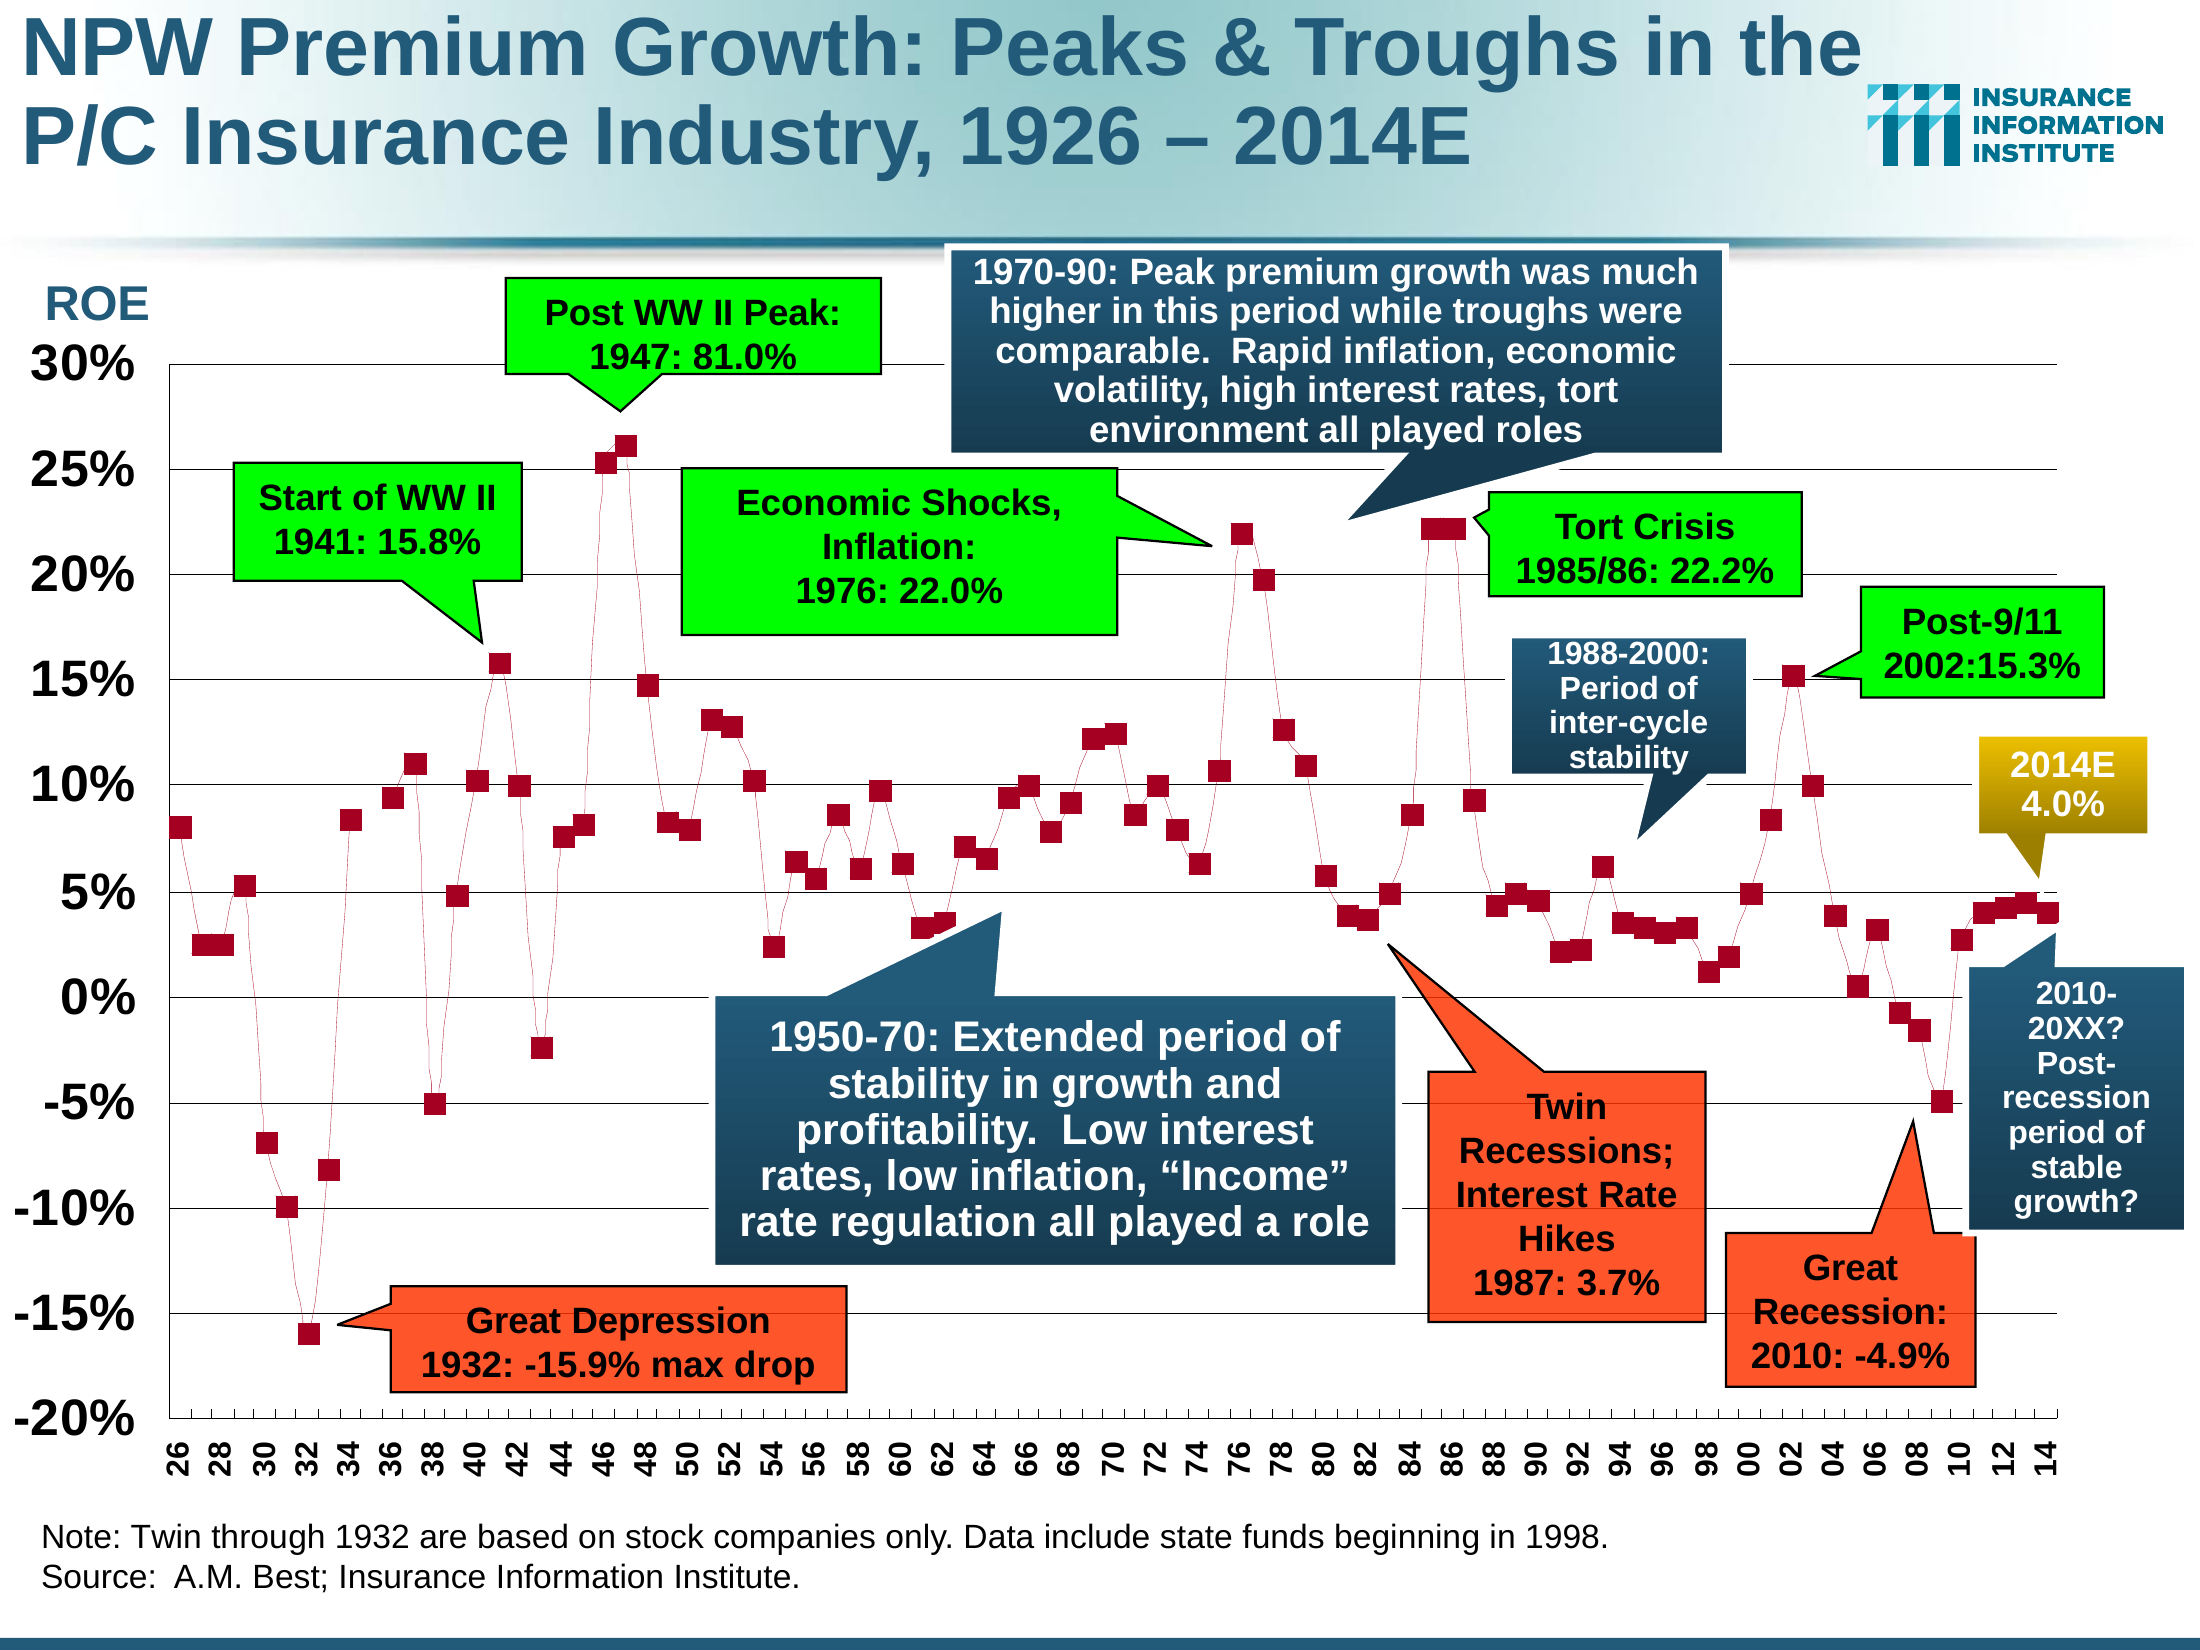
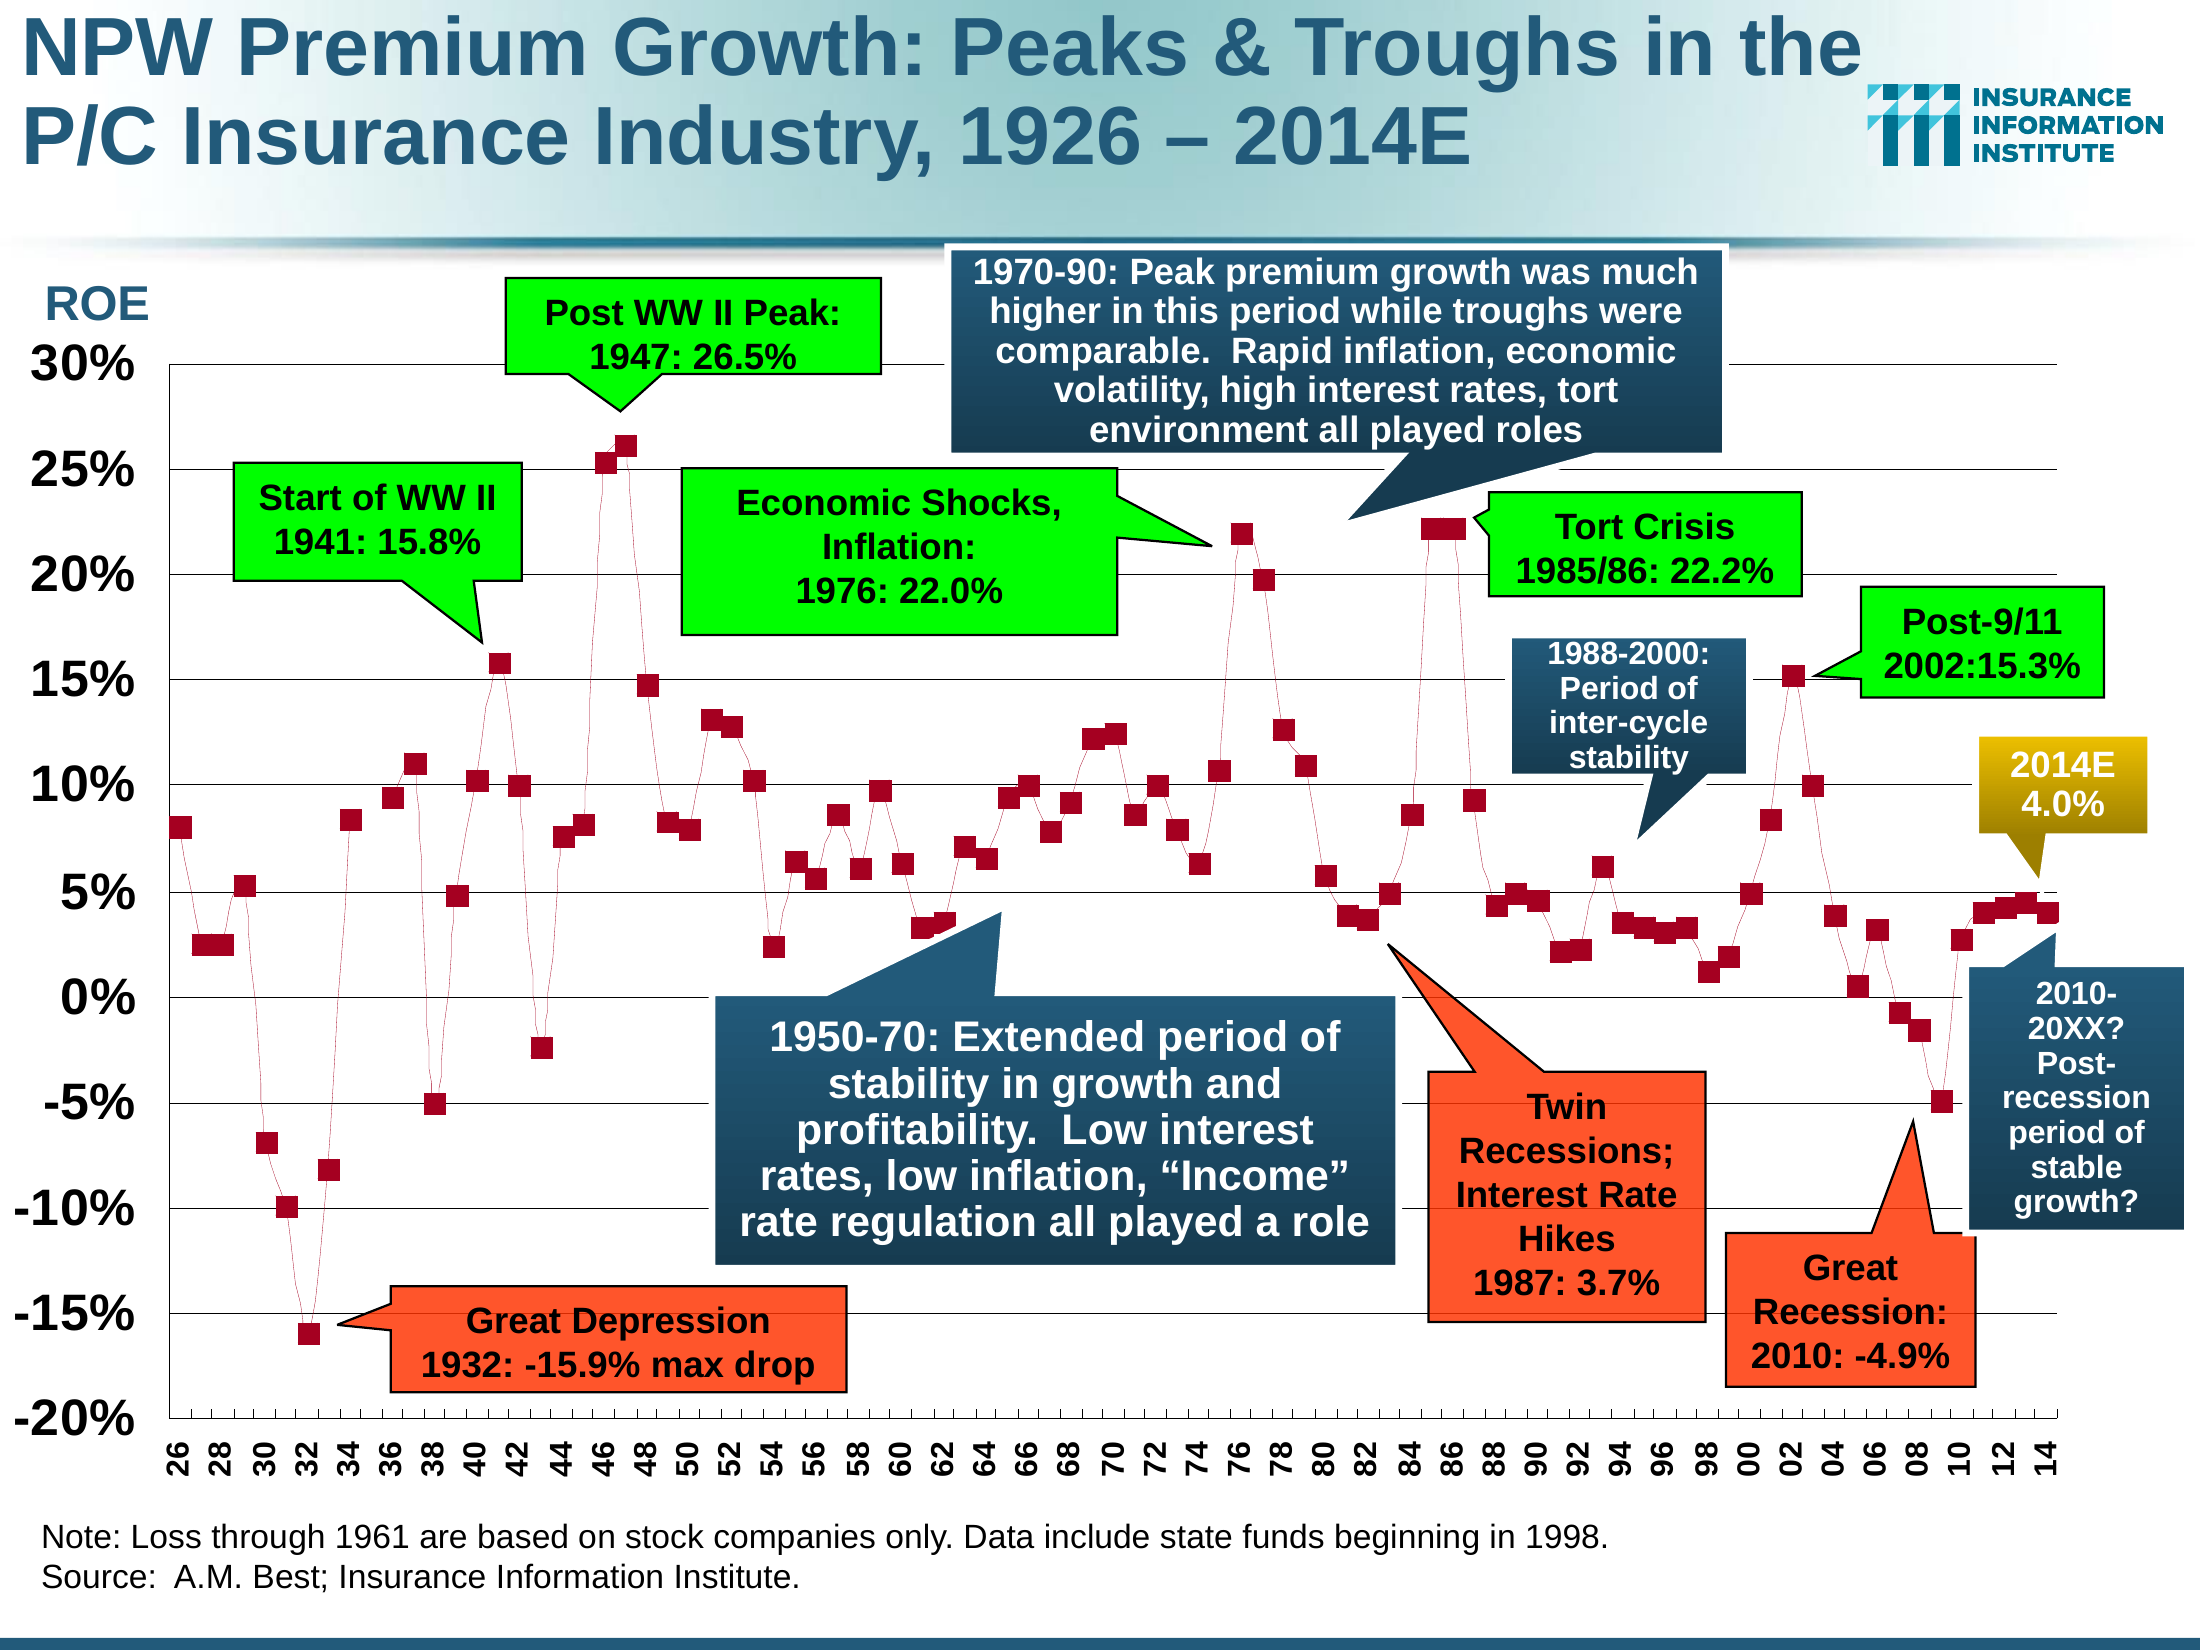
81.0%: 81.0% -> 26.5%
Note Twin: Twin -> Loss
through 1932: 1932 -> 1961
